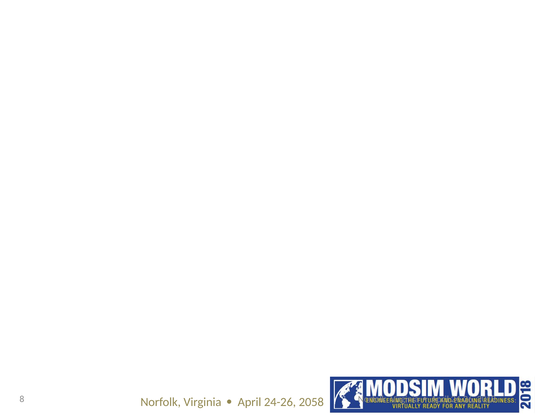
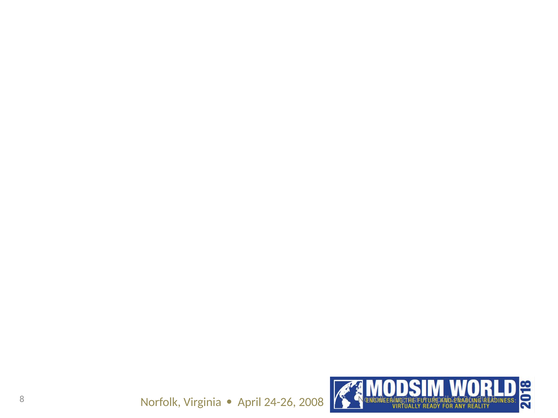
2058: 2058 -> 2008
